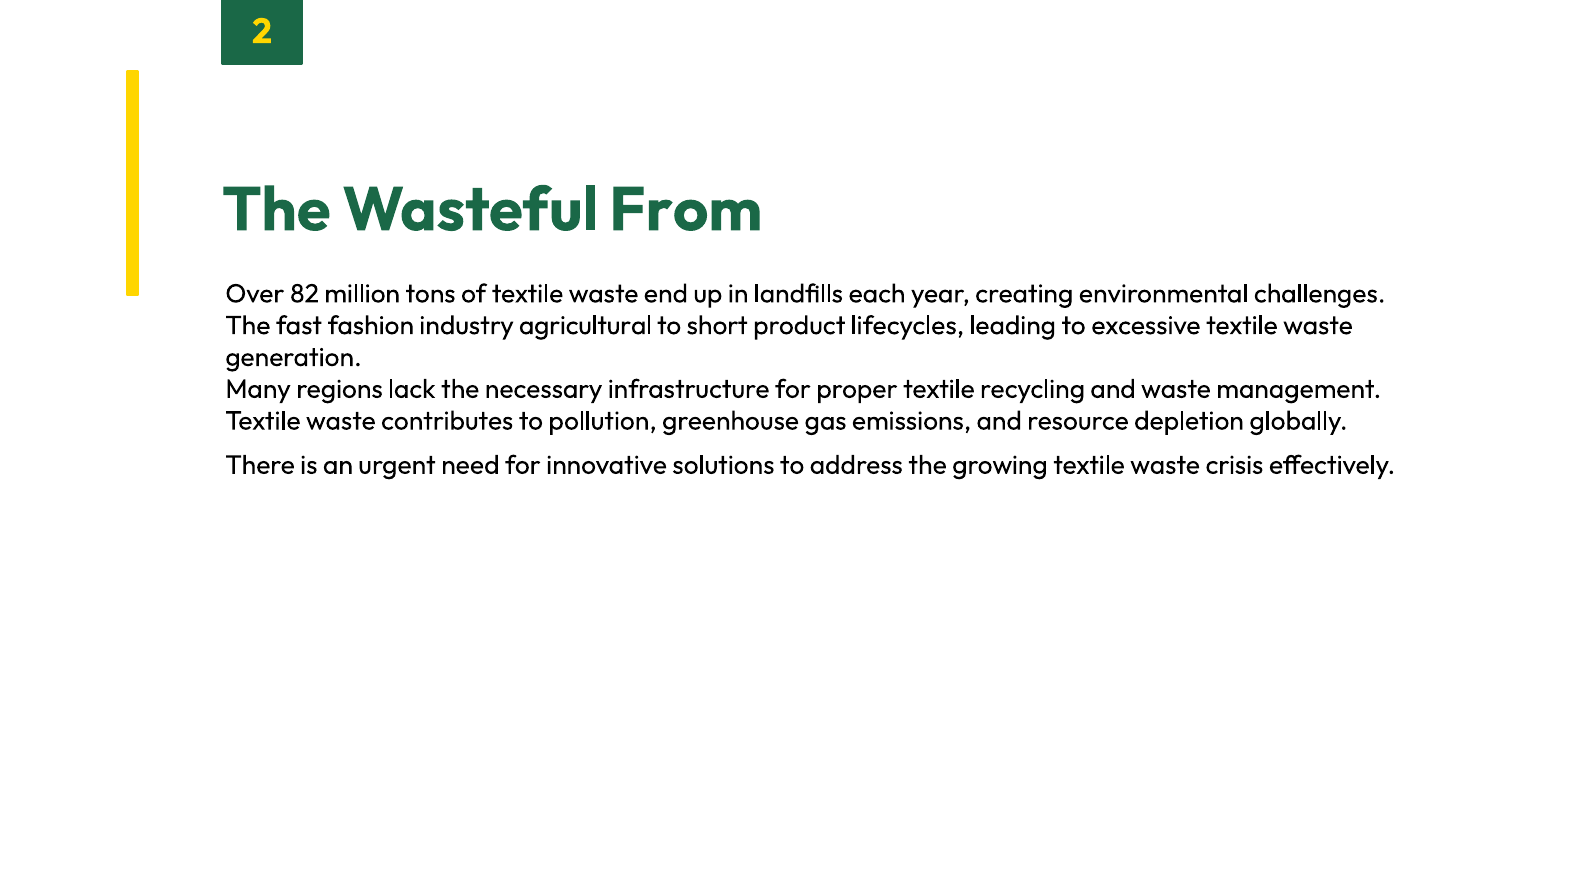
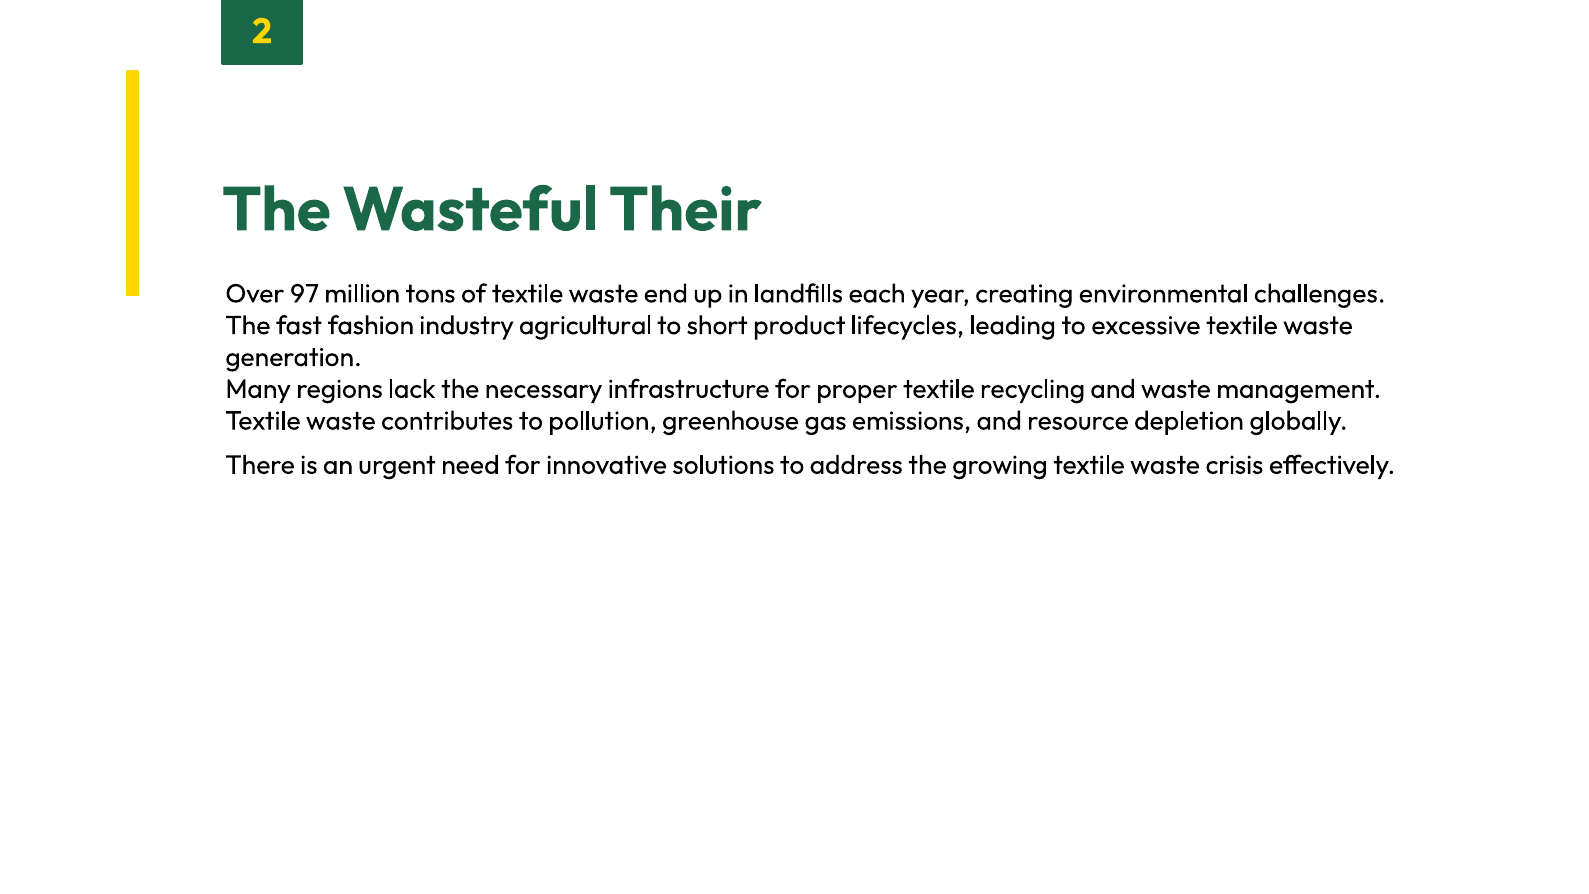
From: From -> Their
82: 82 -> 97
